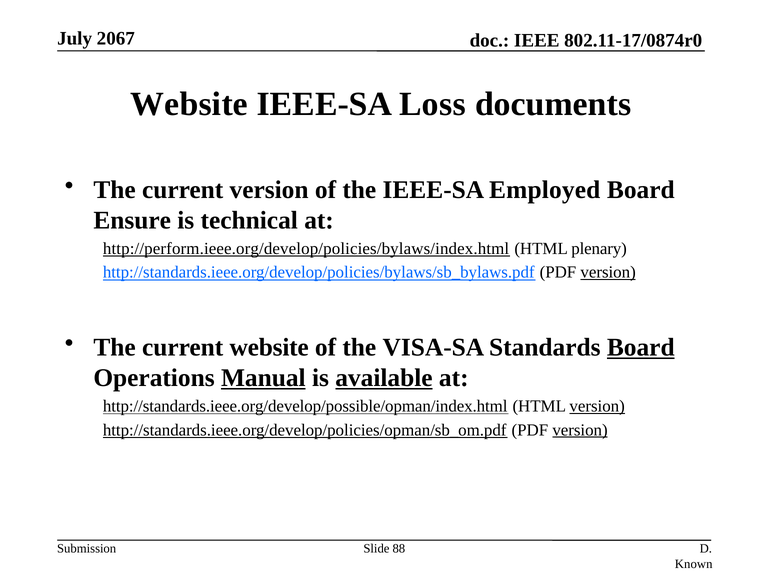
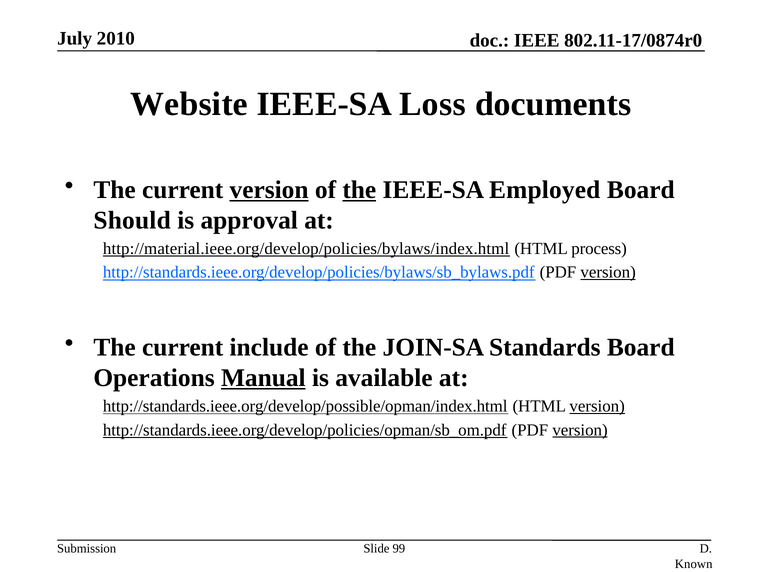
2067: 2067 -> 2010
version at (269, 190) underline: none -> present
the at (359, 190) underline: none -> present
Ensure: Ensure -> Should
technical: technical -> approval
http://perform.ieee.org/develop/policies/bylaws/index.html: http://perform.ieee.org/develop/policies/bylaws/index.html -> http://material.ieee.org/develop/policies/bylaws/index.html
plenary: plenary -> process
current website: website -> include
VISA-SA: VISA-SA -> JOIN-SA
Board at (641, 347) underline: present -> none
available underline: present -> none
88: 88 -> 99
